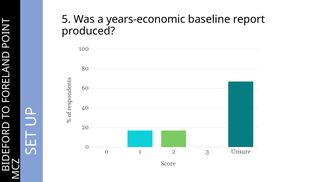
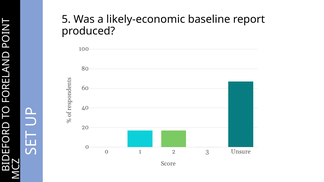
years-economic: years-economic -> likely-economic
